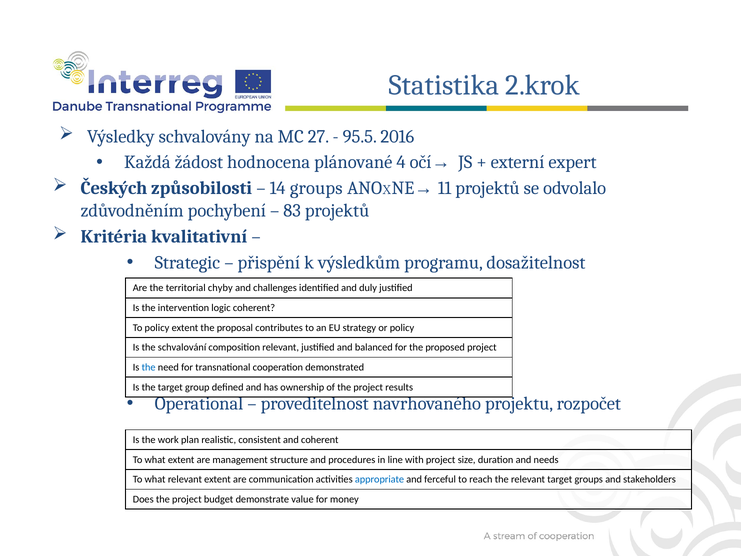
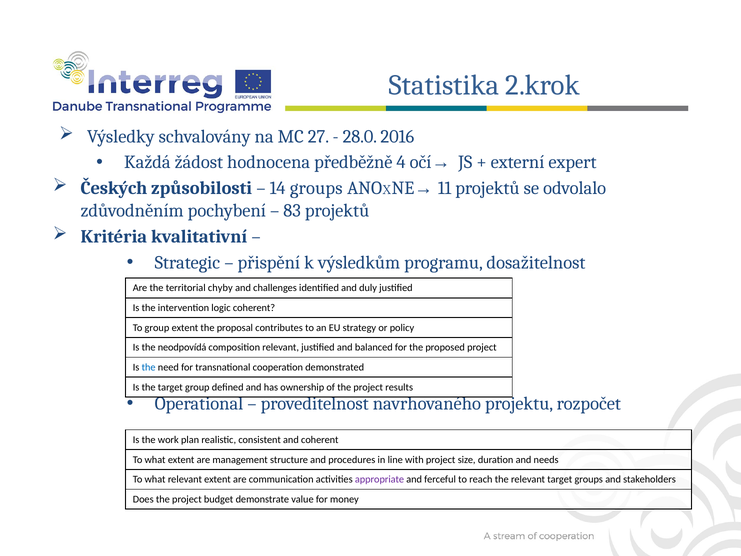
95.5: 95.5 -> 28.0
plánované: plánované -> předběžně
To policy: policy -> group
schvalování: schvalování -> neodpovídá
appropriate colour: blue -> purple
